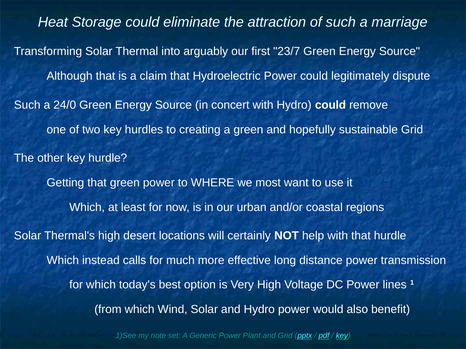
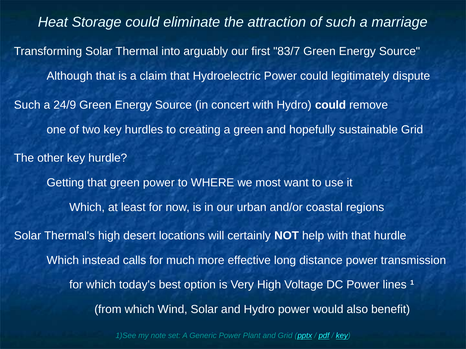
23/7: 23/7 -> 83/7
24/0: 24/0 -> 24/9
